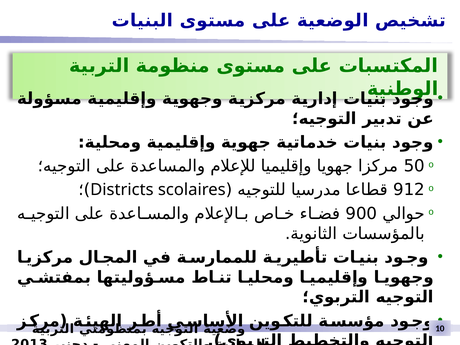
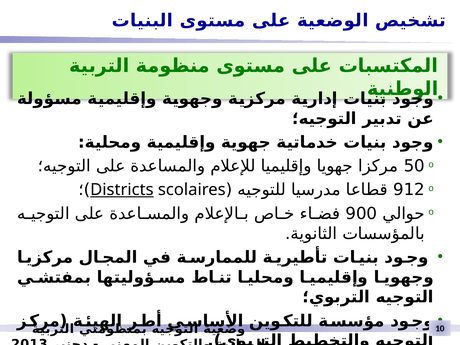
Districts underline: none -> present
